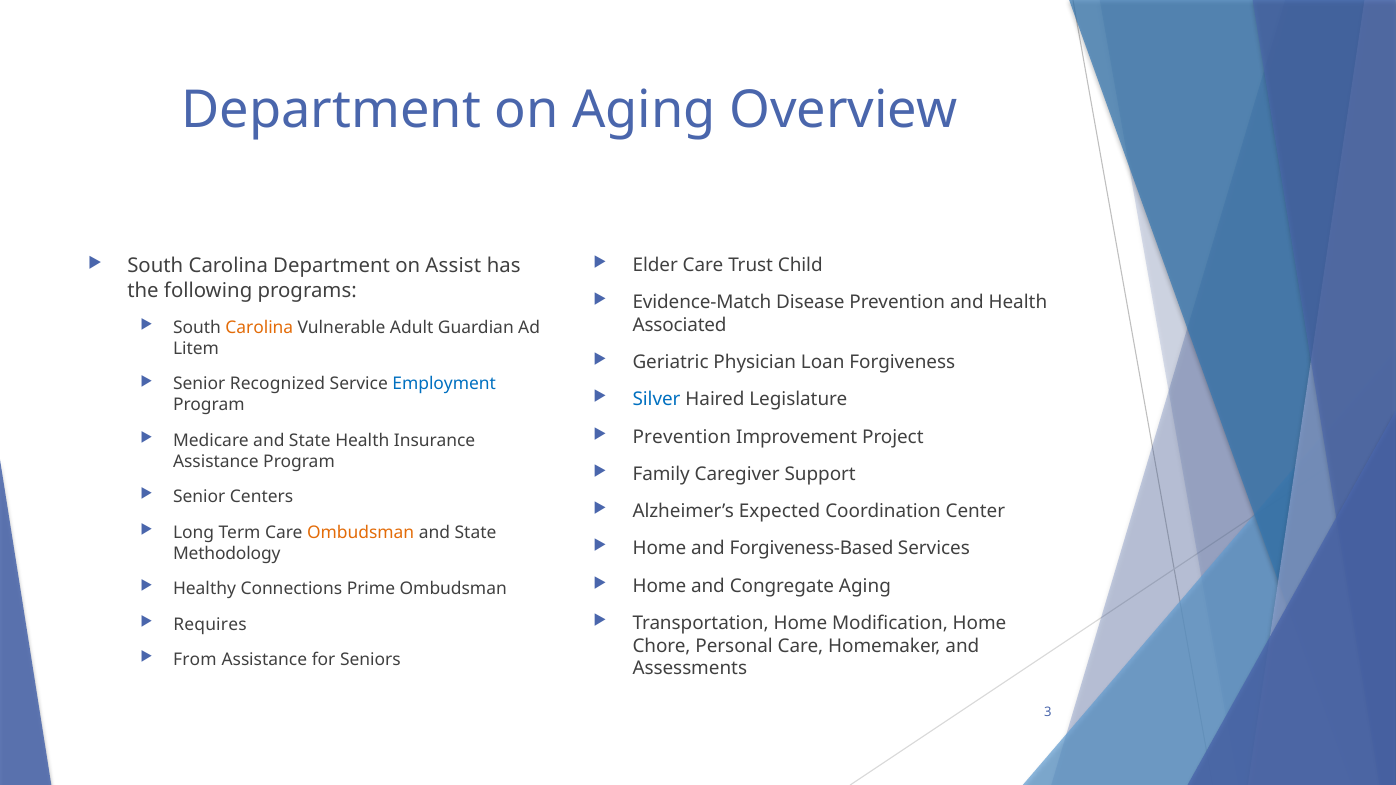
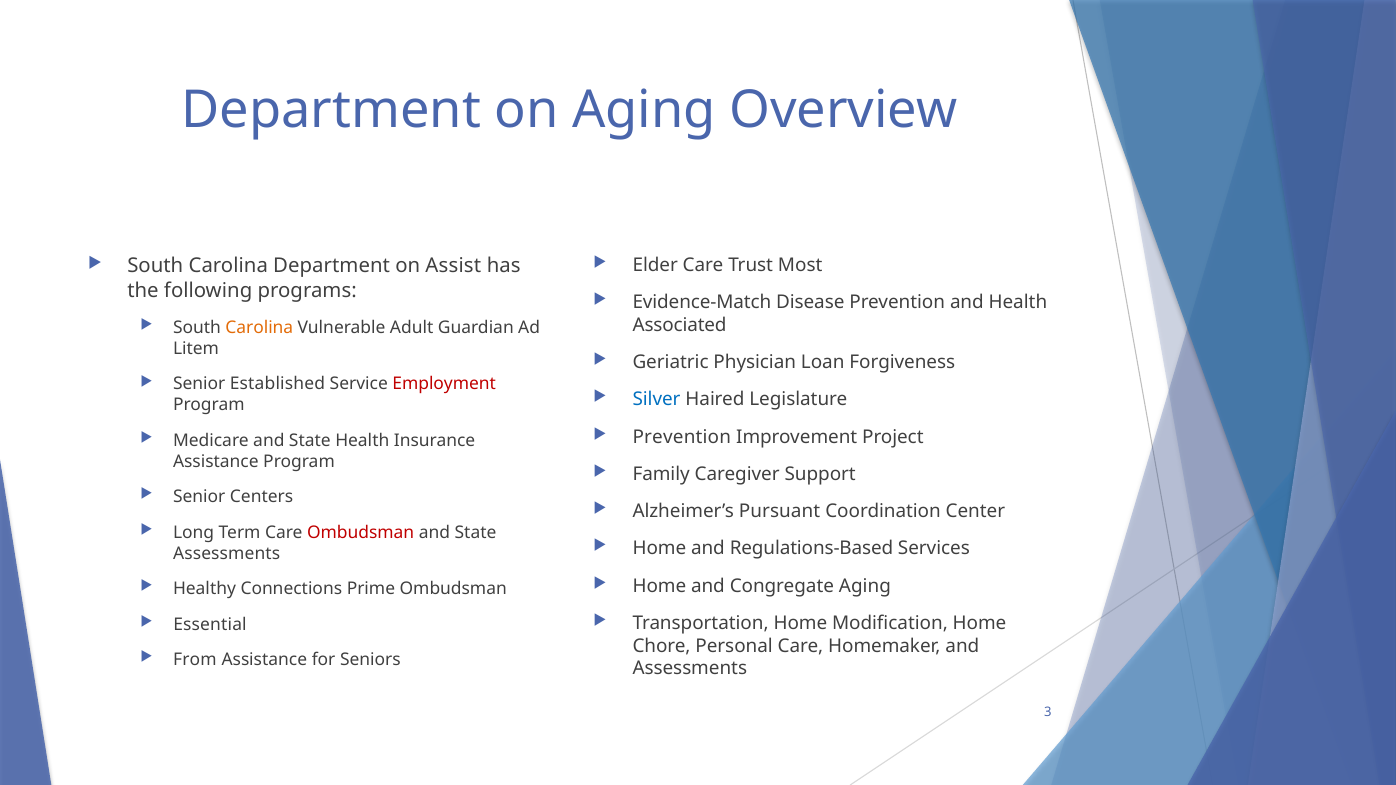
Child: Child -> Most
Recognized: Recognized -> Established
Employment colour: blue -> red
Expected: Expected -> Pursuant
Ombudsman at (361, 533) colour: orange -> red
Forgiveness-Based: Forgiveness-Based -> Regulations-Based
Methodology at (227, 553): Methodology -> Assessments
Requires: Requires -> Essential
